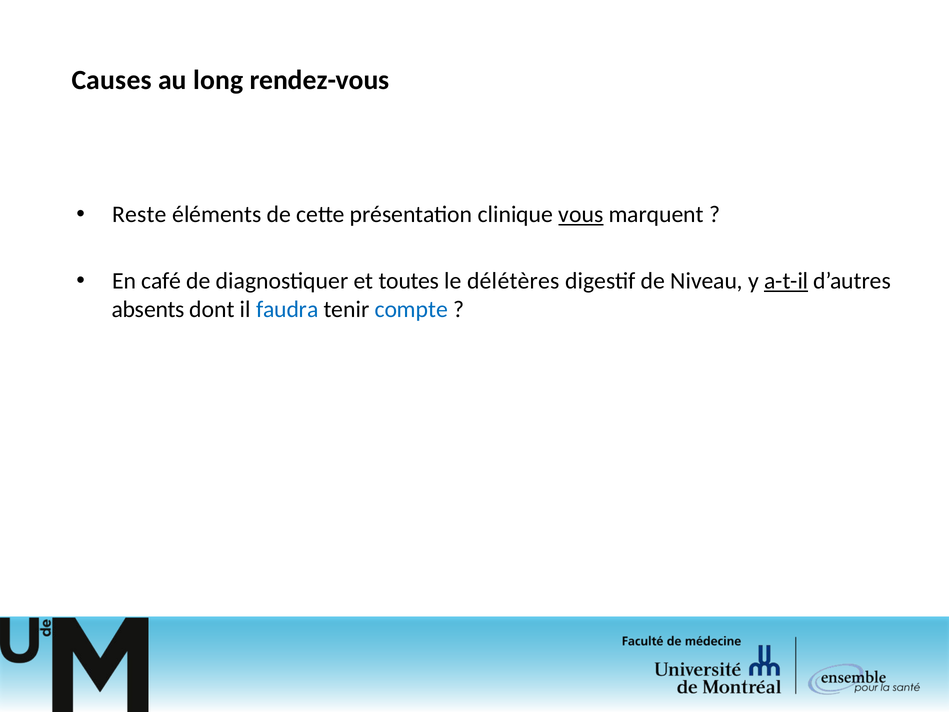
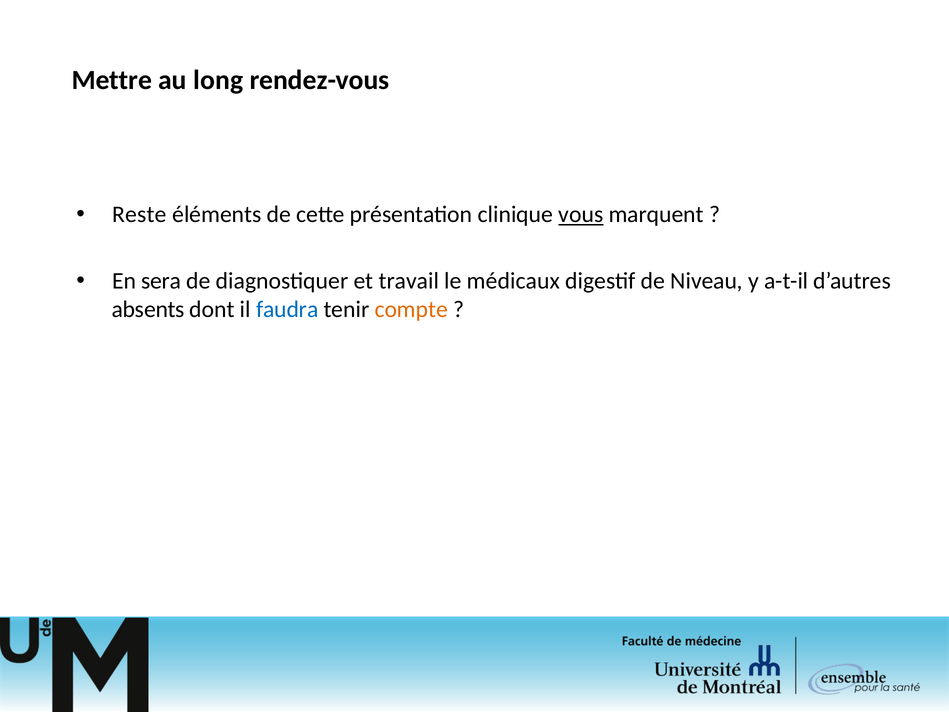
Causes: Causes -> Mettre
café: café -> sera
toutes: toutes -> travail
délétères: délétères -> médicaux
a-t-il underline: present -> none
compte colour: blue -> orange
